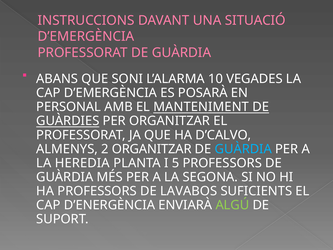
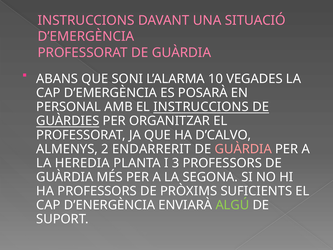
EL MANTENIMENT: MANTENIMENT -> INSTRUCCIONS
2 ORGANITZAR: ORGANITZAR -> ENDARRERIT
GUÀRDIA at (243, 149) colour: light blue -> pink
5: 5 -> 3
LAVABOS: LAVABOS -> PRÒXIMS
